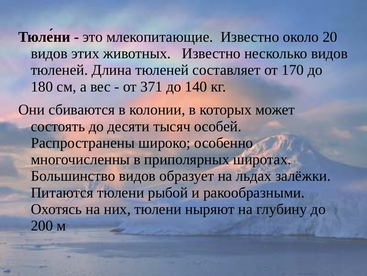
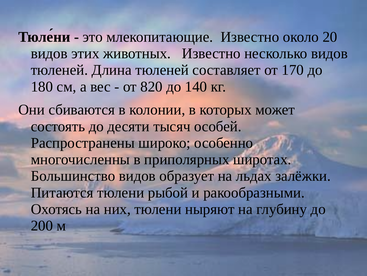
371: 371 -> 820
